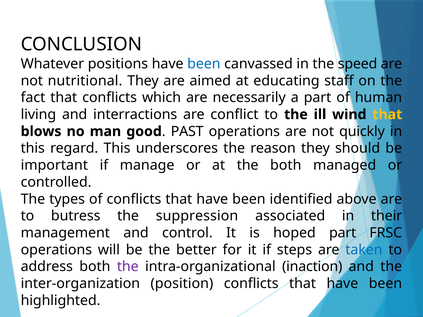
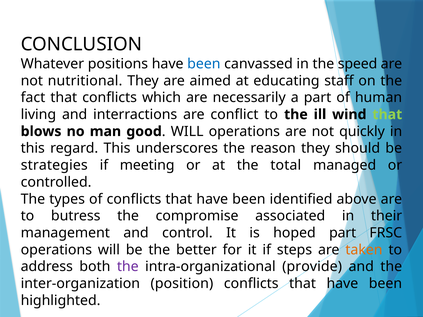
that at (387, 115) colour: yellow -> light green
PAST at (187, 132): PAST -> WILL
important: important -> strategies
manage: manage -> meeting
the both: both -> total
suppression: suppression -> compromise
taken colour: blue -> orange
inaction: inaction -> provide
